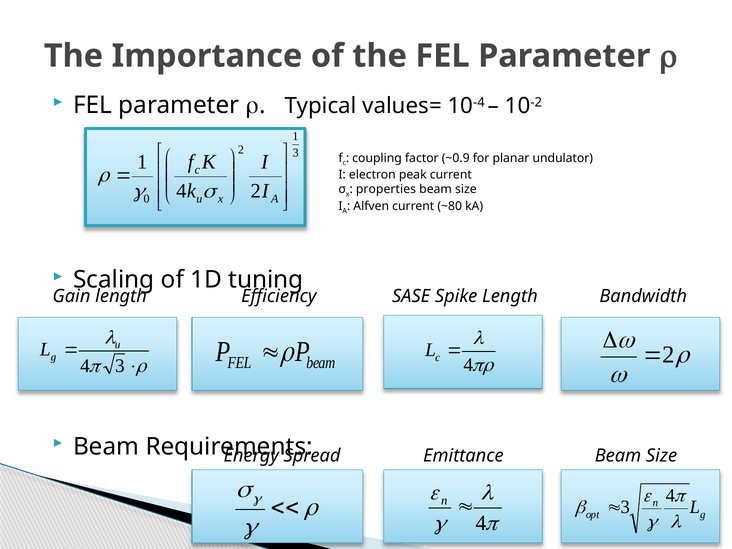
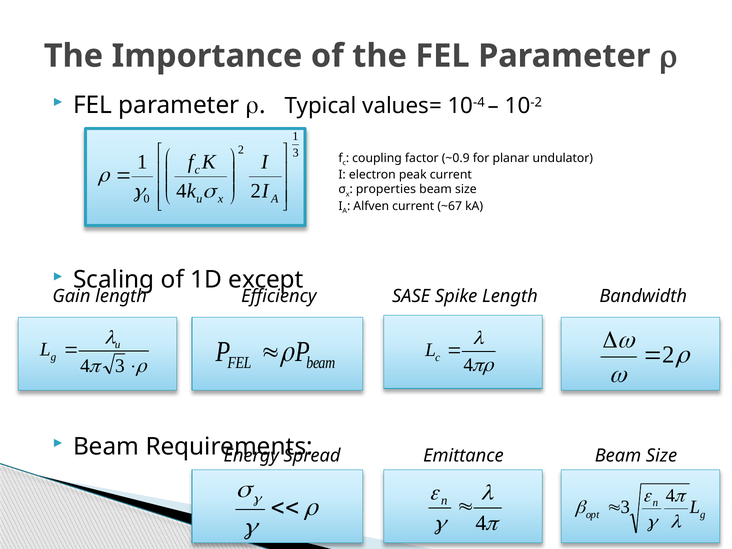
~80: ~80 -> ~67
tuning: tuning -> except
